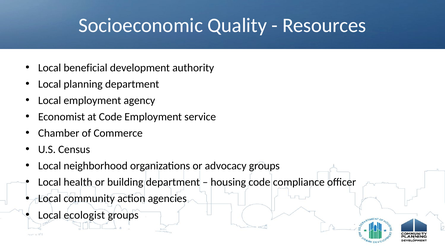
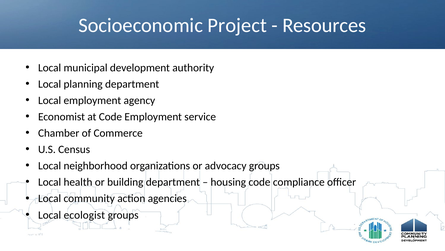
Quality: Quality -> Project
beneficial: beneficial -> municipal
